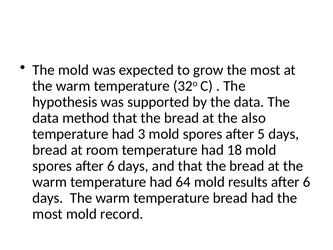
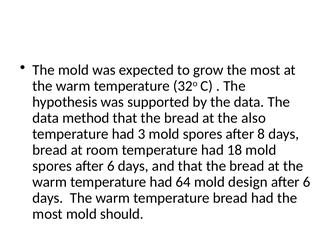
5: 5 -> 8
results: results -> design
record: record -> should
